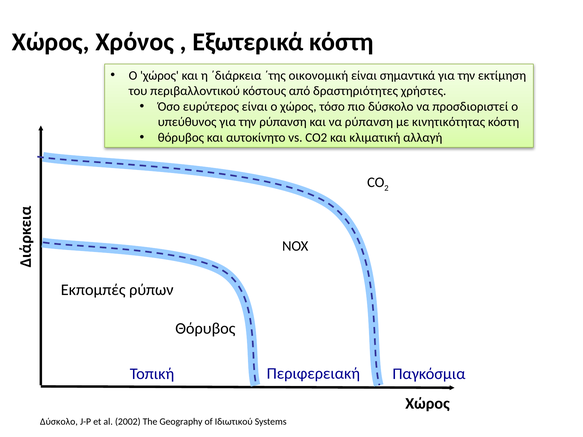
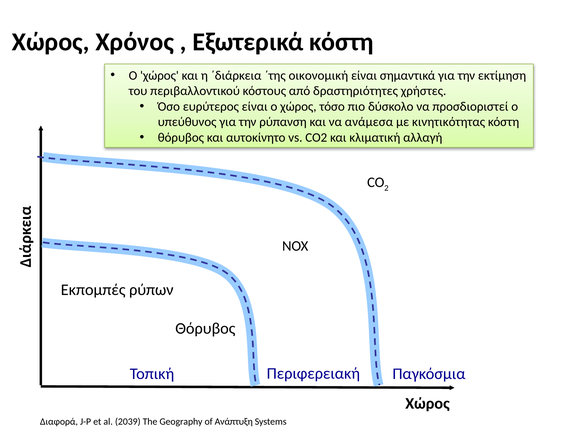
να ρύπανση: ρύπανση -> ανάμεσα
Δύσκολο at (59, 422): Δύσκολο -> Διαφορά
2002: 2002 -> 2039
Ιδιωτικού: Ιδιωτικού -> Ανάπτυξη
